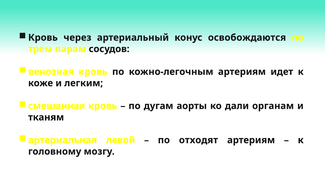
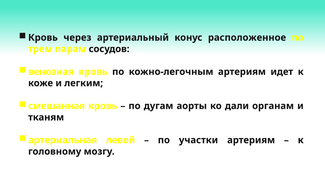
освобождаются: освобождаются -> расположенное
отходят: отходят -> участки
